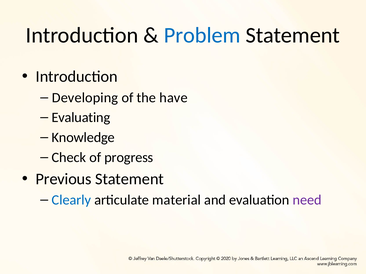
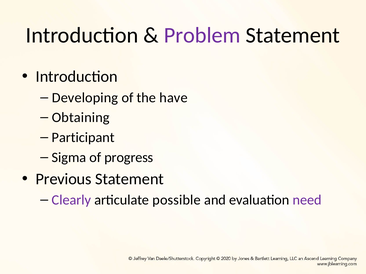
Problem colour: blue -> purple
Evaluating: Evaluating -> Obtaining
Knowledge: Knowledge -> Participant
Check: Check -> Sigma
Clearly colour: blue -> purple
material: material -> possible
